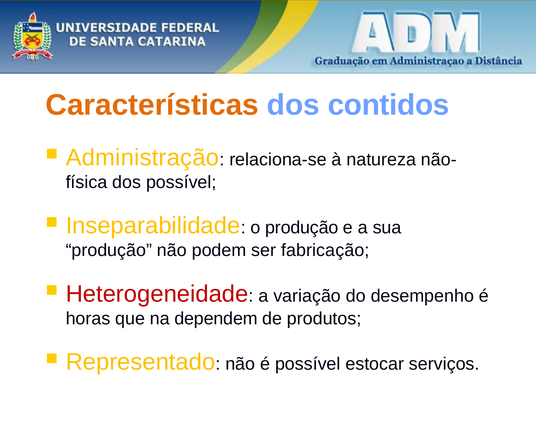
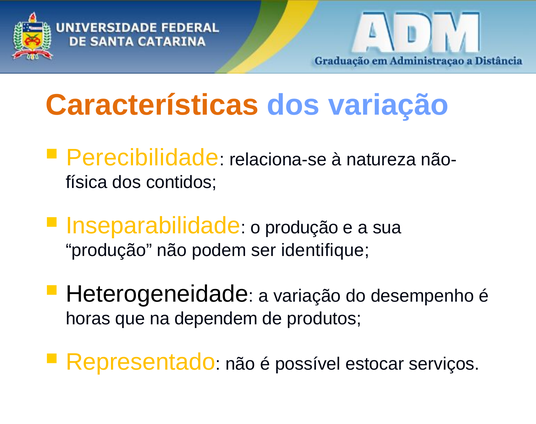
dos contidos: contidos -> variação
Administração: Administração -> Perecibilidade
dos possível: possível -> contidos
fabricação: fabricação -> identifique
Heterogeneidade colour: red -> black
